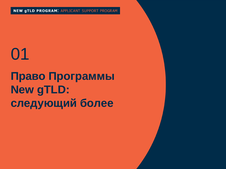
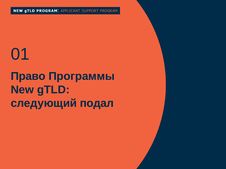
более: более -> подал
